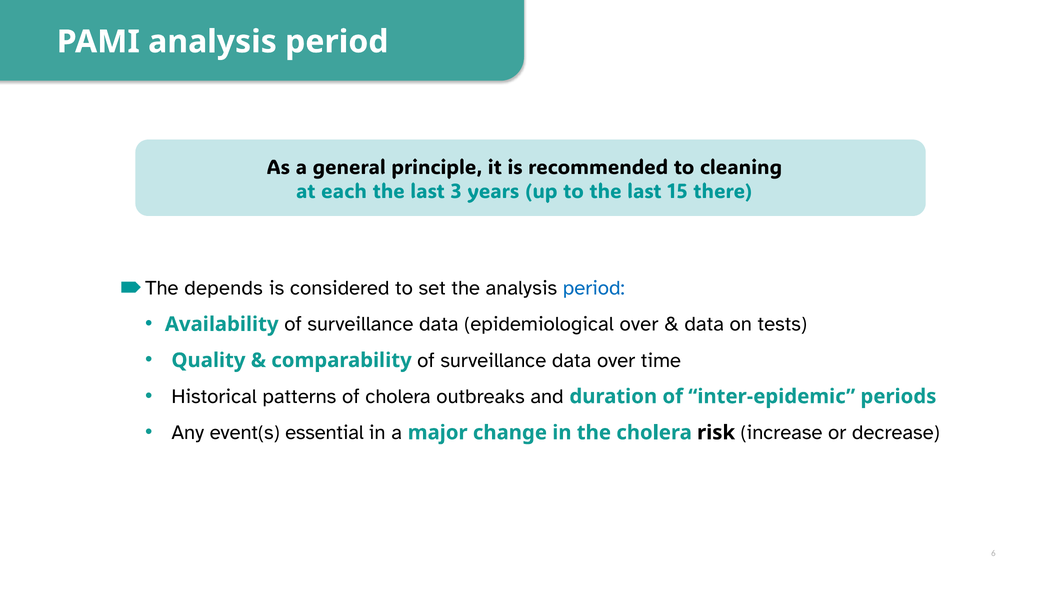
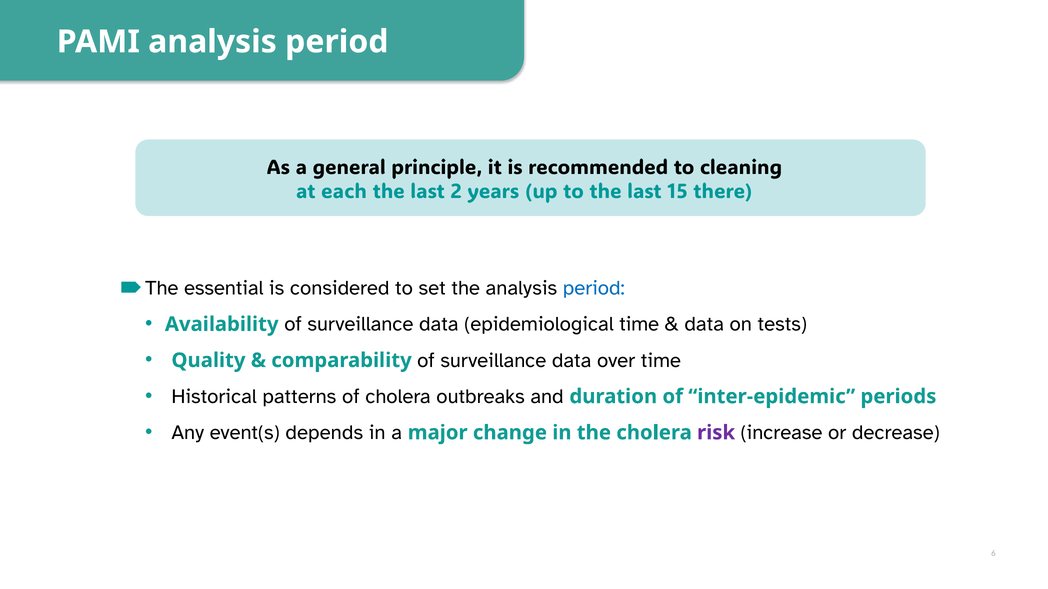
3: 3 -> 2
depends: depends -> essential
epidemiological over: over -> time
essential: essential -> depends
risk colour: black -> purple
